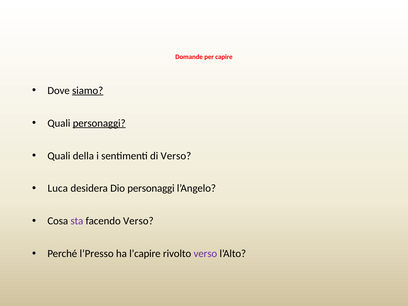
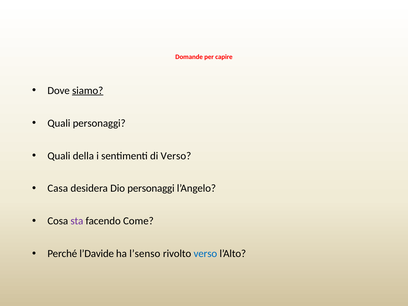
personaggi at (99, 123) underline: present -> none
Luca: Luca -> Casa
facendo Verso: Verso -> Come
l’Presso: l’Presso -> l’Davide
l’capire: l’capire -> l’senso
verso at (205, 254) colour: purple -> blue
